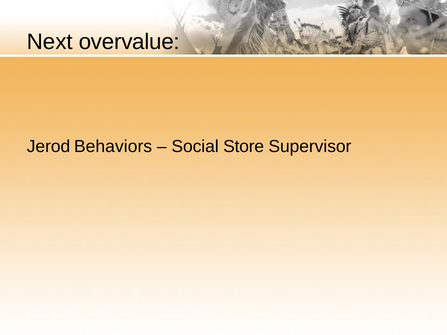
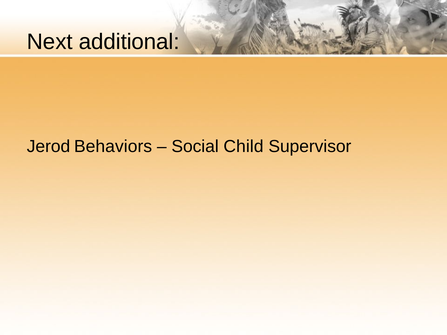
overvalue: overvalue -> additional
Store: Store -> Child
